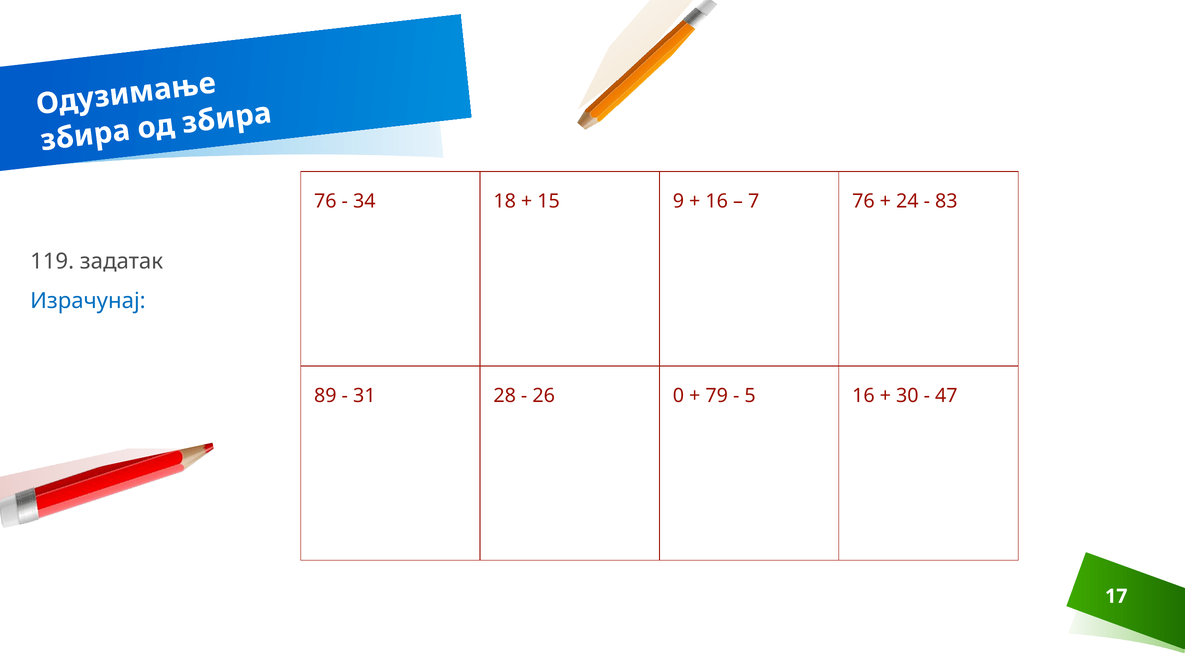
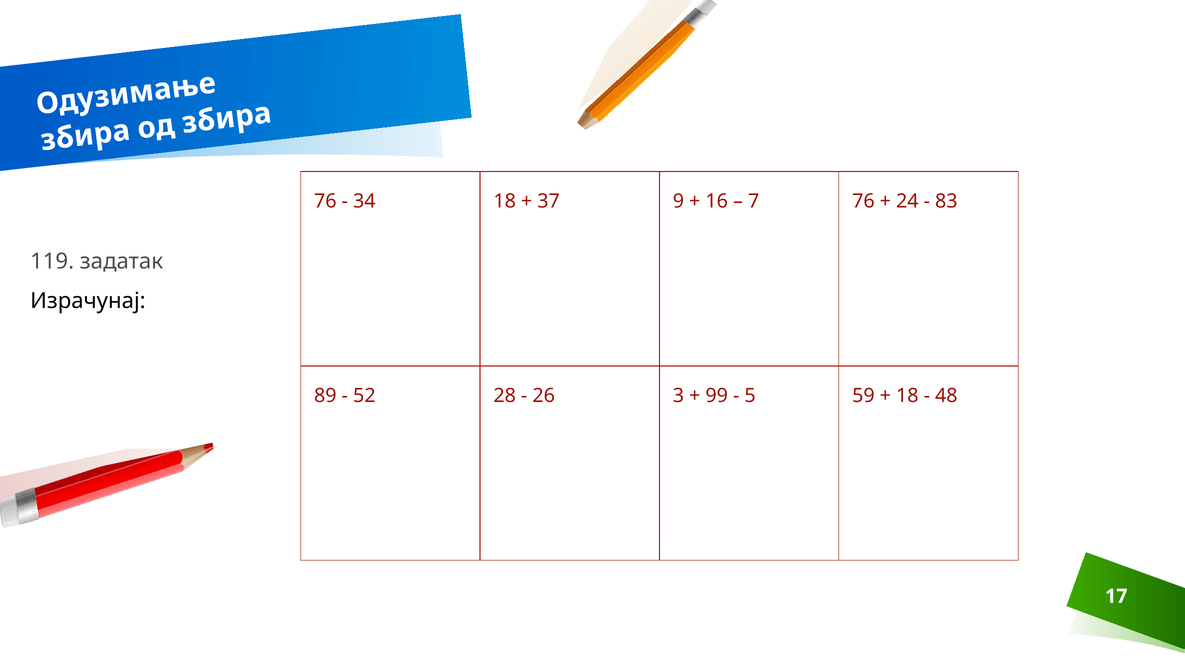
15: 15 -> 37
Израчунај colour: blue -> black
31: 31 -> 52
0: 0 -> 3
79: 79 -> 99
5 16: 16 -> 59
30 at (907, 396): 30 -> 18
47: 47 -> 48
